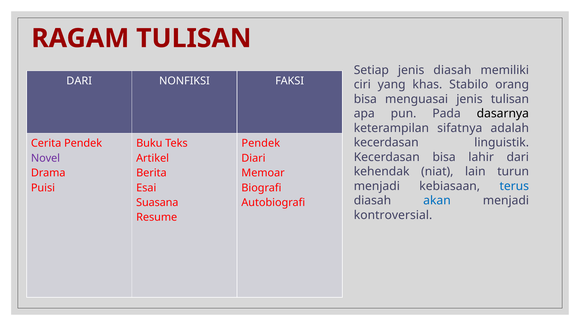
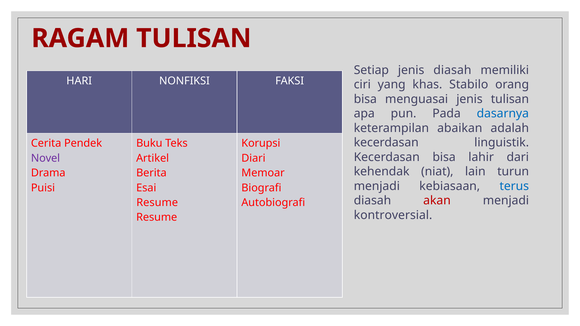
DARI at (79, 81): DARI -> HARI
dasarnya colour: black -> blue
sifatnya: sifatnya -> abaikan
Pendek at (261, 144): Pendek -> Korupsi
akan colour: blue -> red
Suasana at (157, 203): Suasana -> Resume
